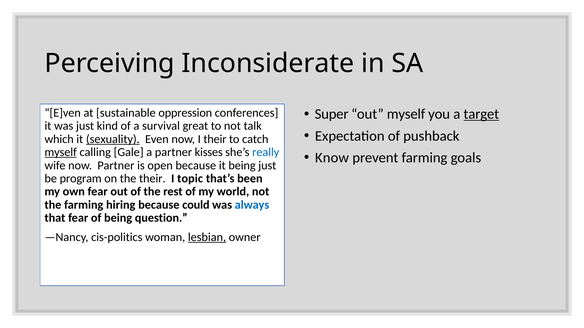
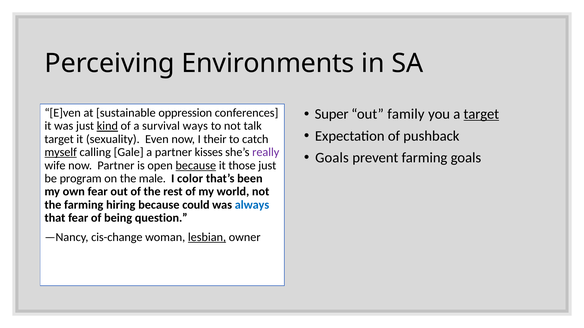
Inconsiderate: Inconsiderate -> Environments
out myself: myself -> family
kind underline: none -> present
great: great -> ways
which at (59, 139): which -> target
sexuality underline: present -> none
really colour: blue -> purple
Know at (332, 158): Know -> Goals
because at (196, 166) underline: none -> present
it being: being -> those
the their: their -> male
topic: topic -> color
cis-politics: cis-politics -> cis-change
